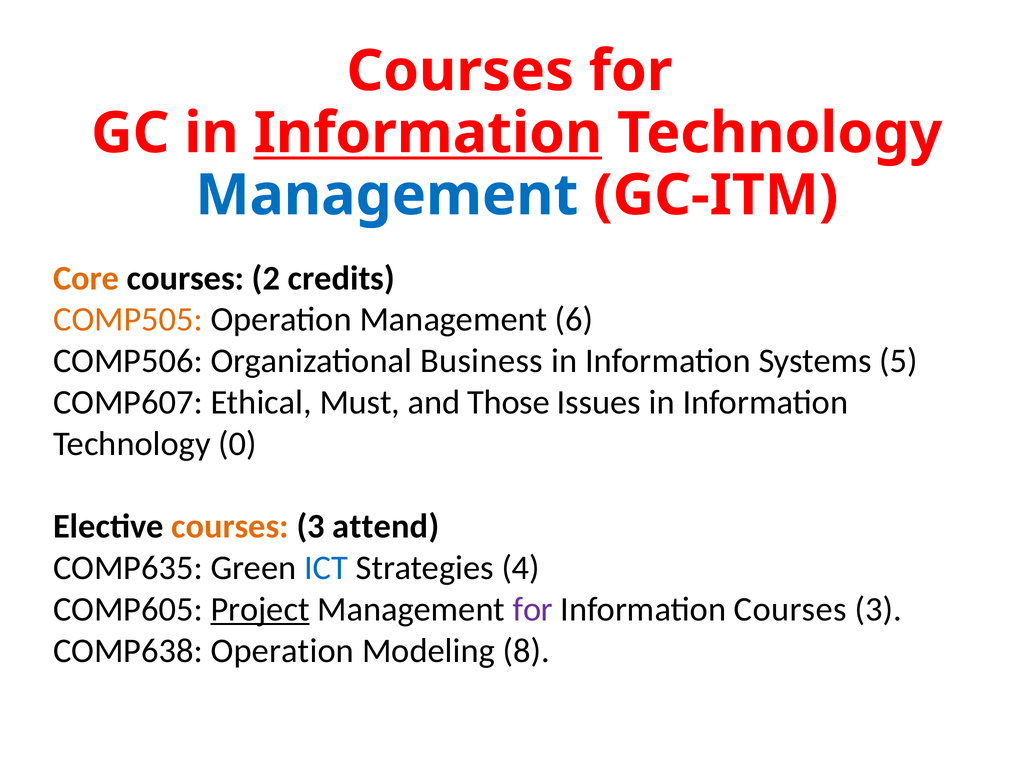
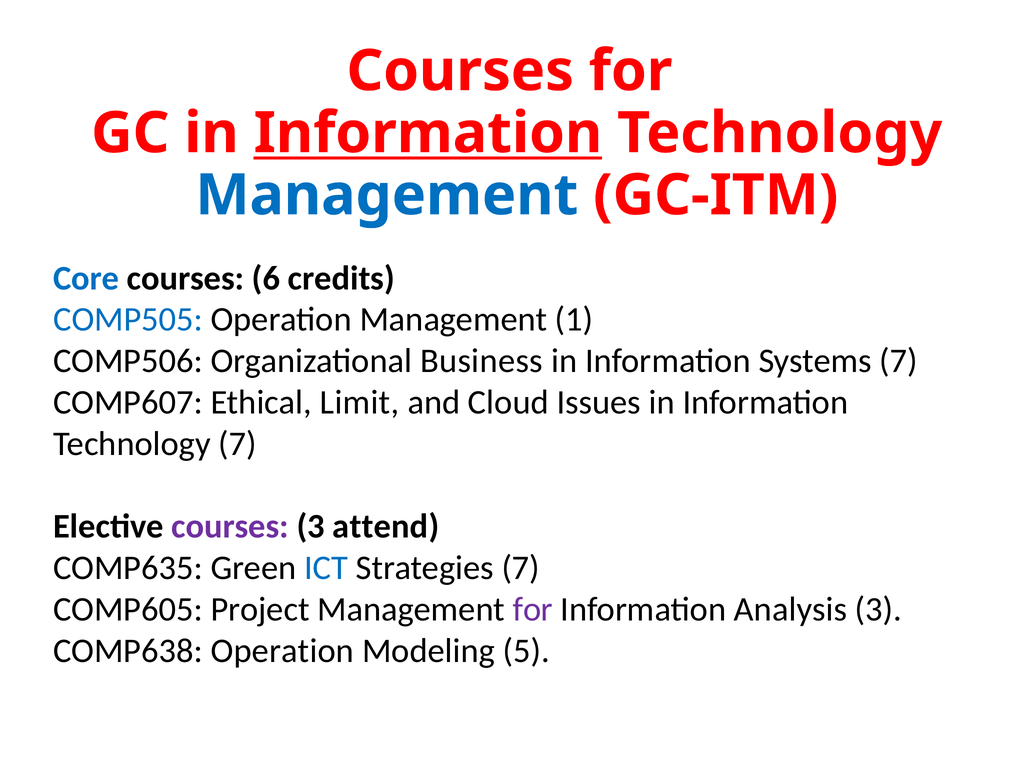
Core colour: orange -> blue
2: 2 -> 6
COMP505 colour: orange -> blue
6: 6 -> 1
Systems 5: 5 -> 7
Must: Must -> Limit
Those: Those -> Cloud
Technology 0: 0 -> 7
courses at (230, 526) colour: orange -> purple
Strategies 4: 4 -> 7
Project underline: present -> none
Information Courses: Courses -> Analysis
8: 8 -> 5
